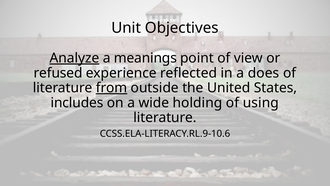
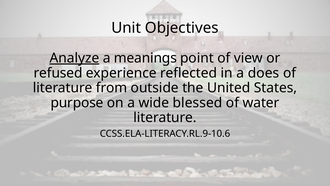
from underline: present -> none
includes: includes -> purpose
holding: holding -> blessed
using: using -> water
